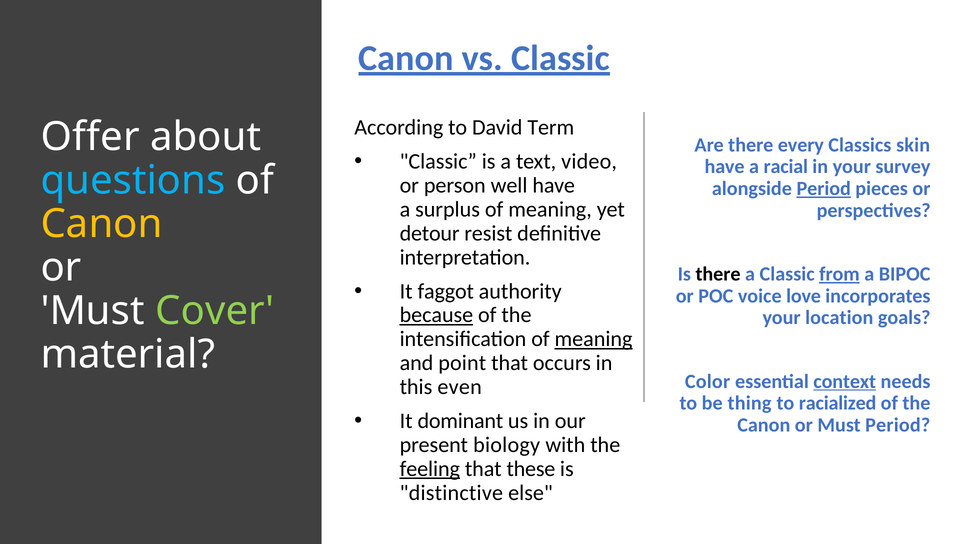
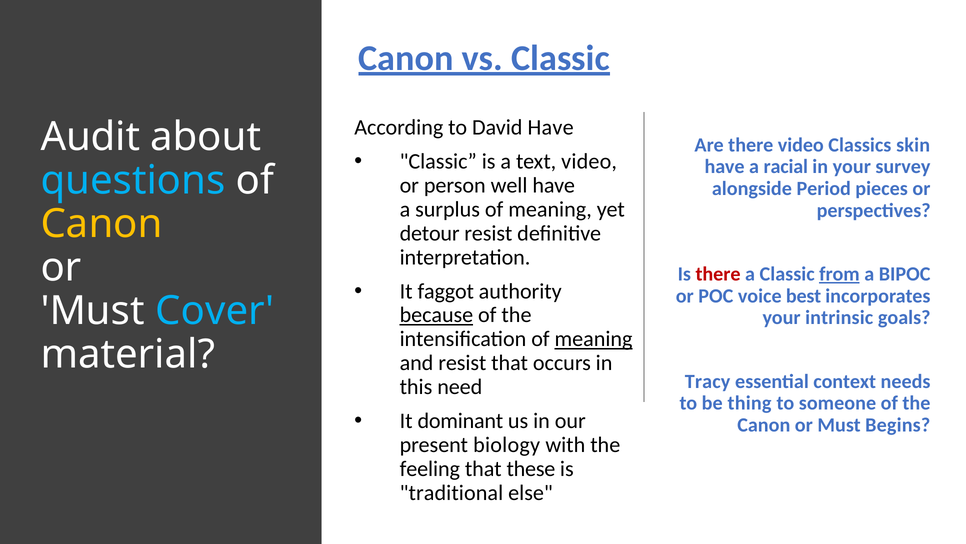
David Term: Term -> Have
Offer: Offer -> Audit
there every: every -> video
Period at (824, 188) underline: present -> none
there at (718, 274) colour: black -> red
love: love -> best
Cover colour: light green -> light blue
location: location -> intrinsic
and point: point -> resist
Color: Color -> Tracy
context underline: present -> none
even: even -> need
racialized: racialized -> someone
Must Period: Period -> Begins
feeling underline: present -> none
distinctive: distinctive -> traditional
